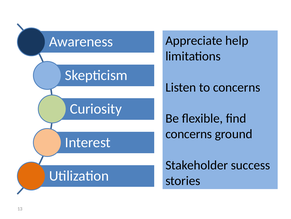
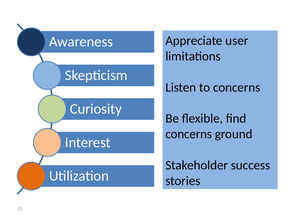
help: help -> user
